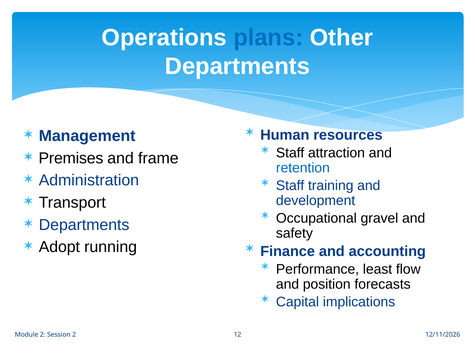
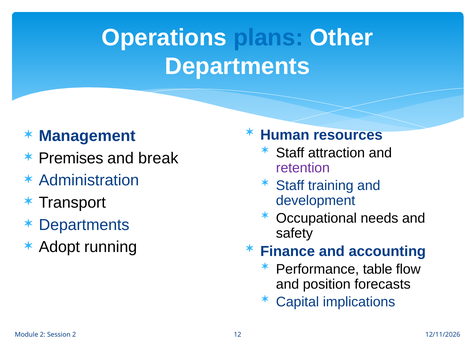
frame: frame -> break
retention colour: blue -> purple
gravel: gravel -> needs
least: least -> table
